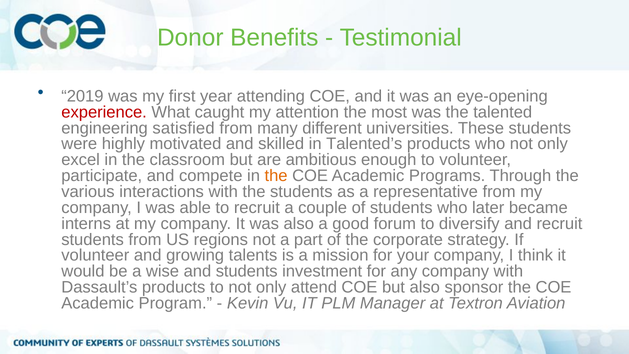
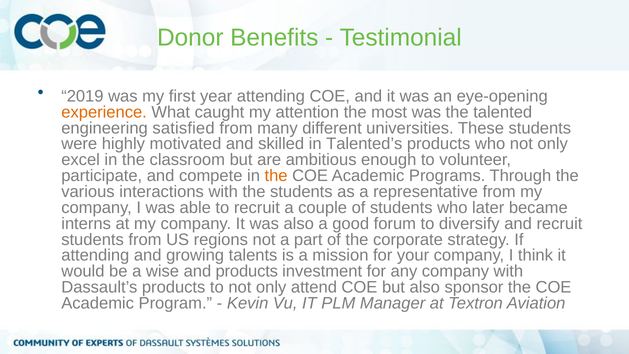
experience colour: red -> orange
volunteer at (95, 255): volunteer -> attending
and students: students -> products
